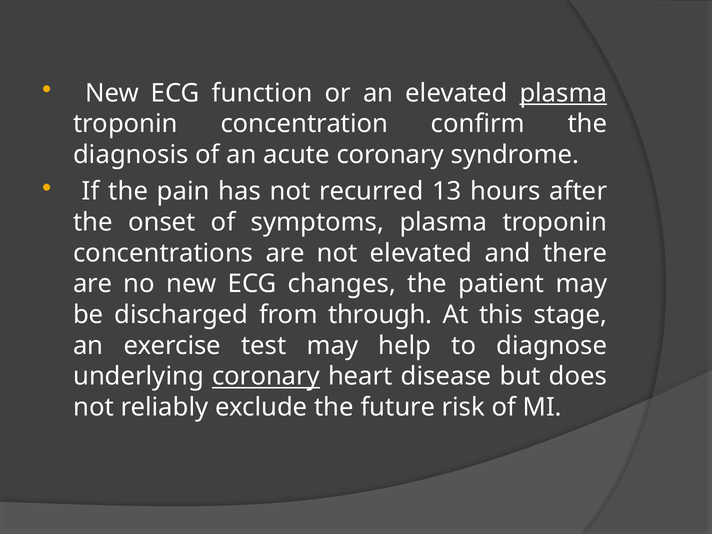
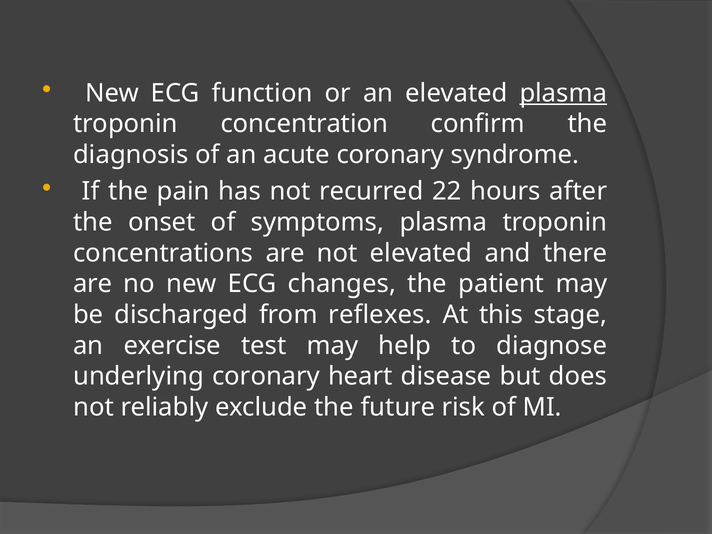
13: 13 -> 22
through: through -> reflexes
coronary at (266, 377) underline: present -> none
